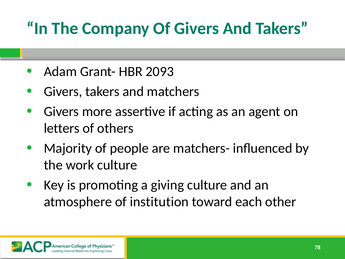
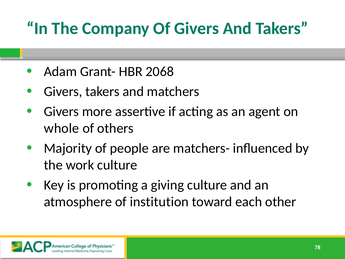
2093: 2093 -> 2068
letters: letters -> whole
